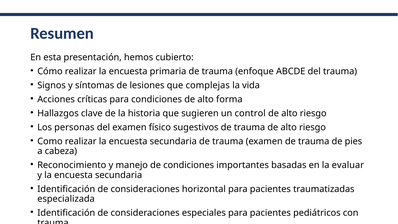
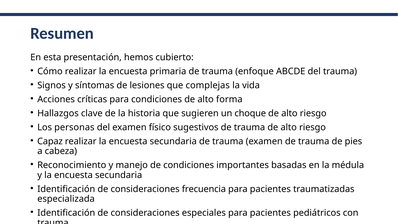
control: control -> choque
Como: Como -> Capaz
evaluar: evaluar -> médula
horizontal: horizontal -> frecuencia
